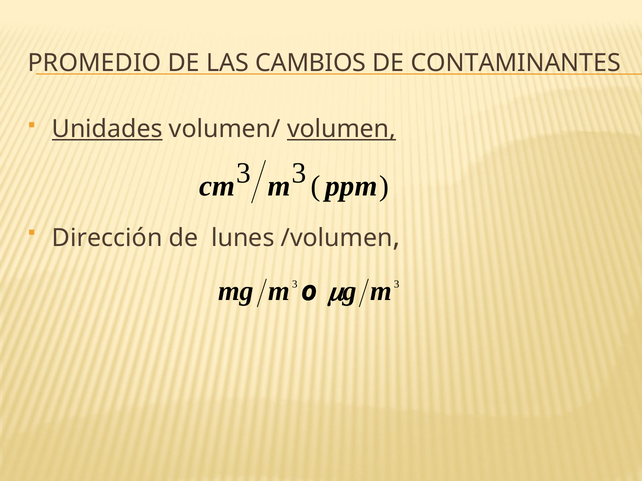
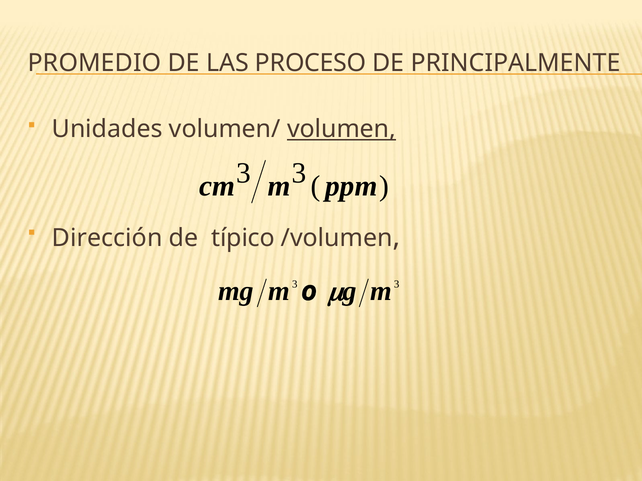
CAMBIOS: CAMBIOS -> PROCESO
CONTAMINANTES: CONTAMINANTES -> PRINCIPALMENTE
Unidades underline: present -> none
lunes: lunes -> típico
